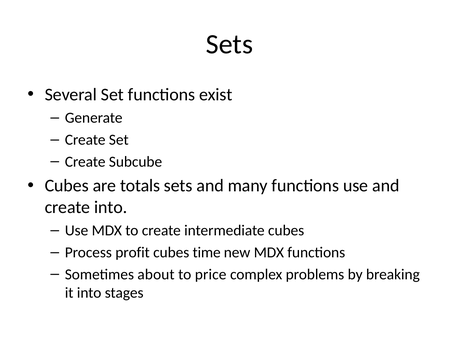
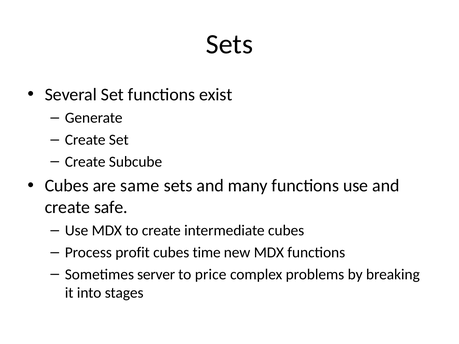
totals: totals -> same
create into: into -> safe
about: about -> server
